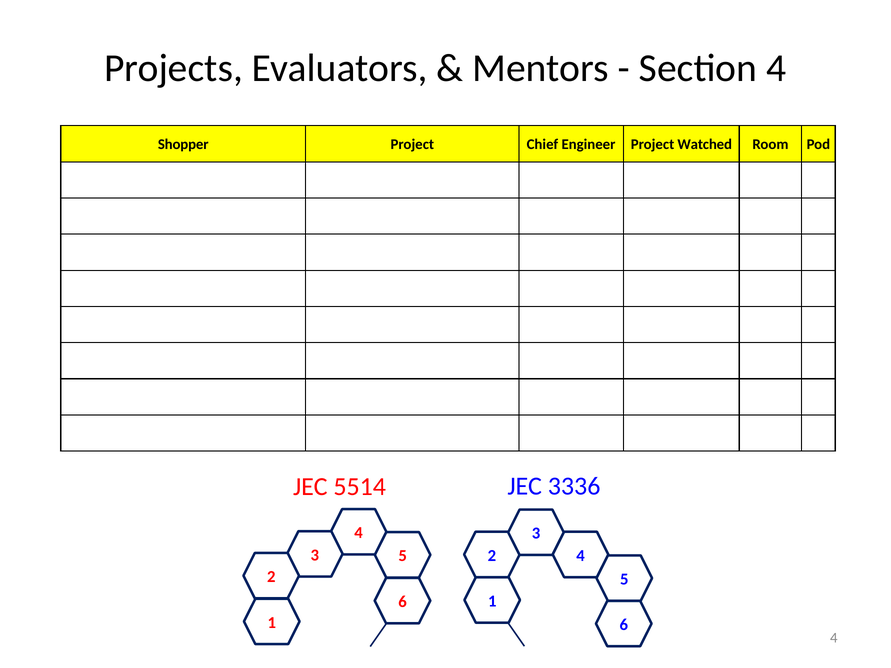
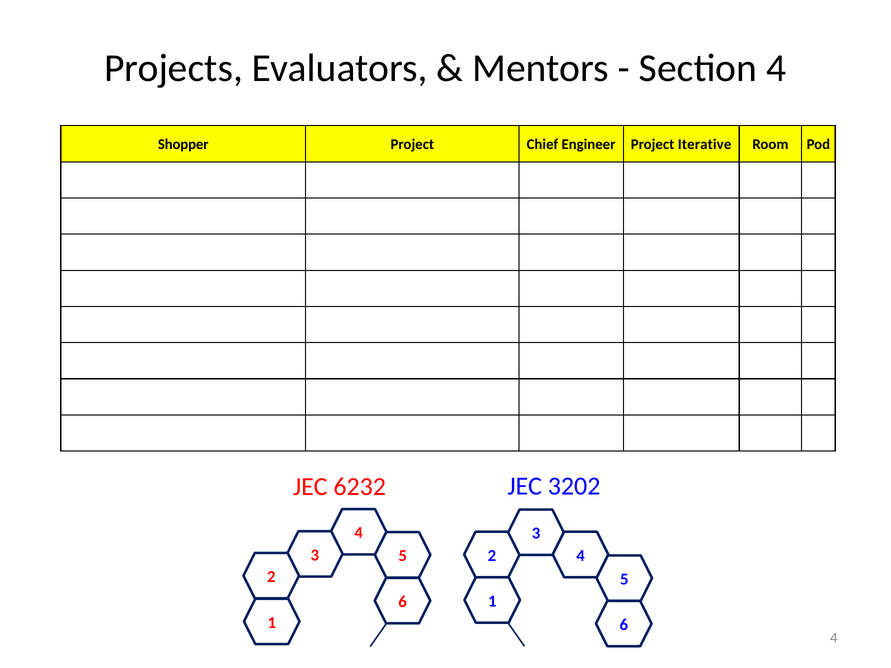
Watched: Watched -> Iterative
5514: 5514 -> 6232
3336: 3336 -> 3202
